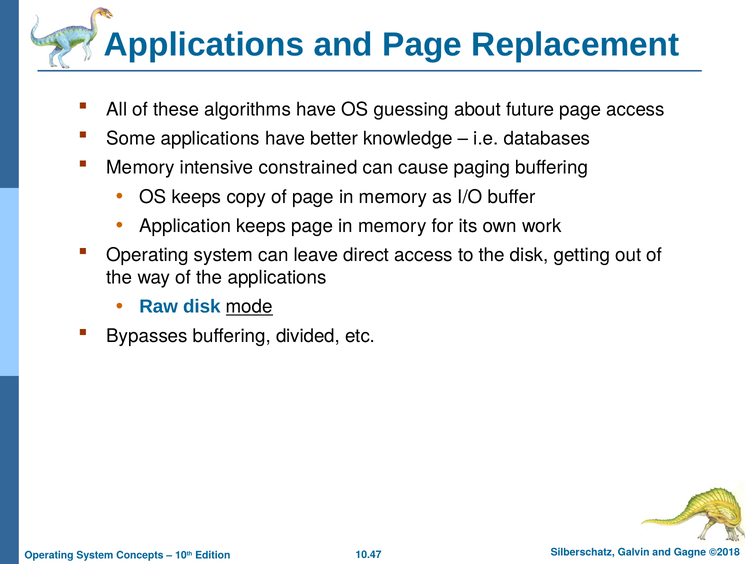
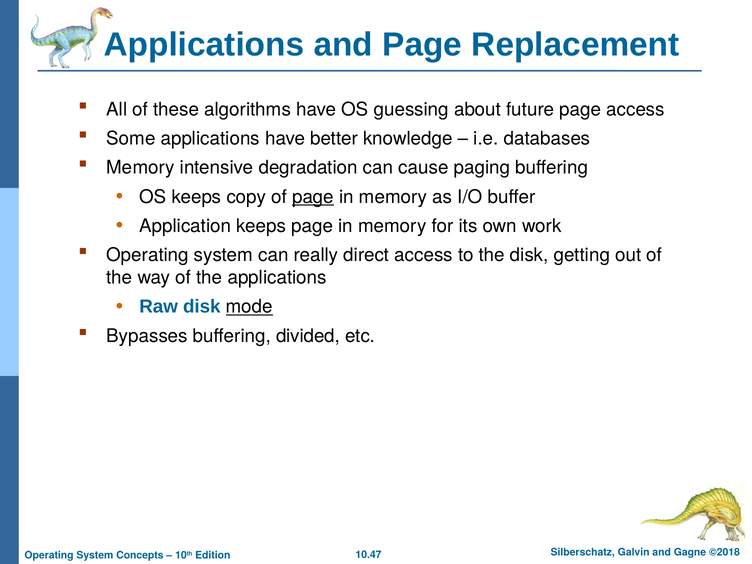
constrained: constrained -> degradation
page at (313, 197) underline: none -> present
leave: leave -> really
